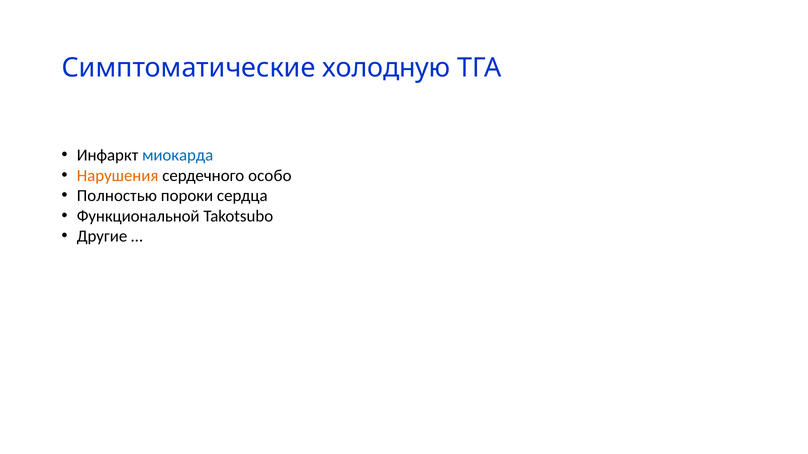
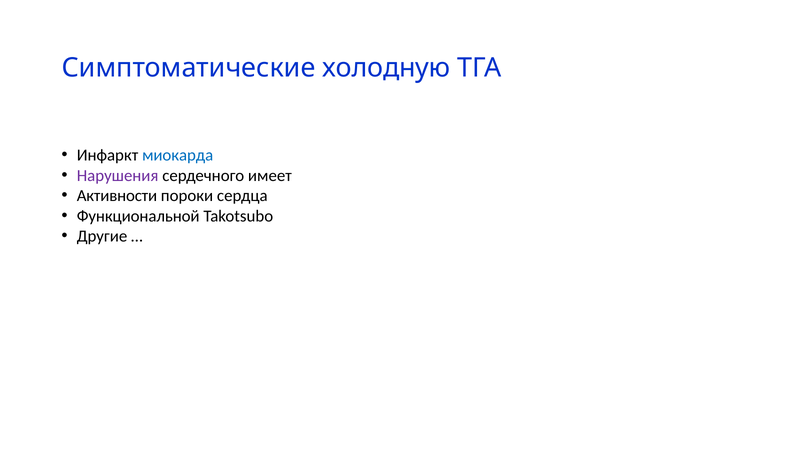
Нарушения colour: orange -> purple
особо: особо -> имеет
Полностью: Полностью -> Активности
